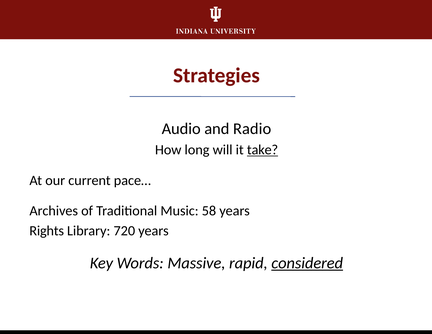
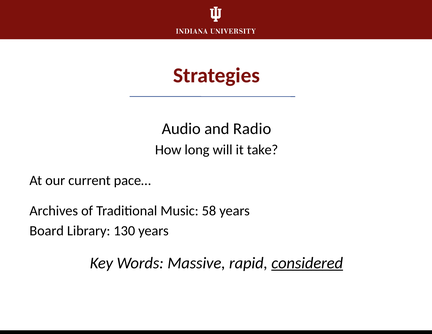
take underline: present -> none
Rights: Rights -> Board
720: 720 -> 130
